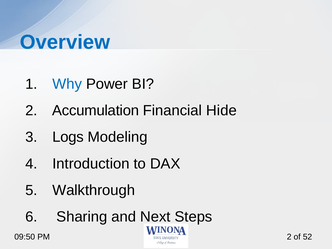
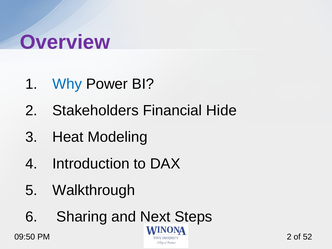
Overview colour: blue -> purple
Accumulation: Accumulation -> Stakeholders
Logs: Logs -> Heat
